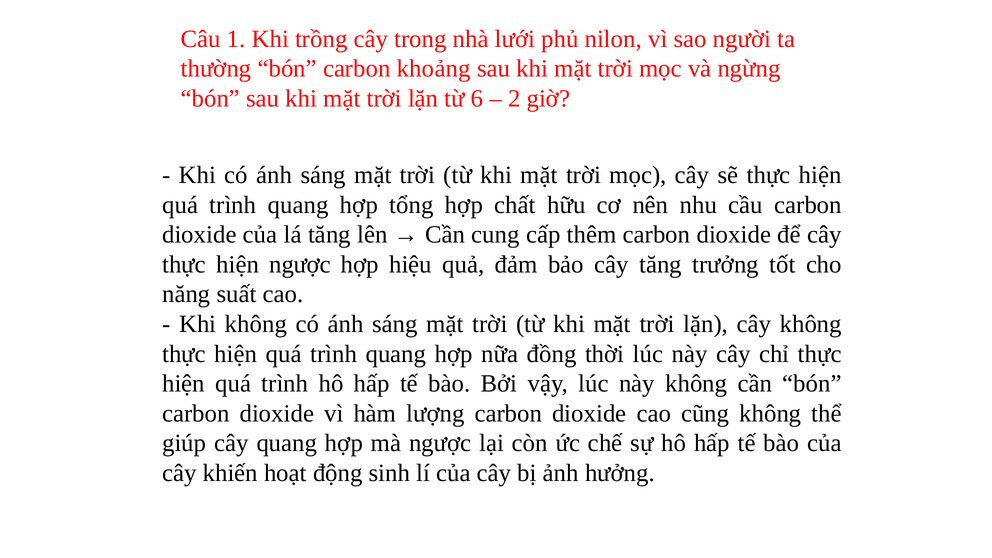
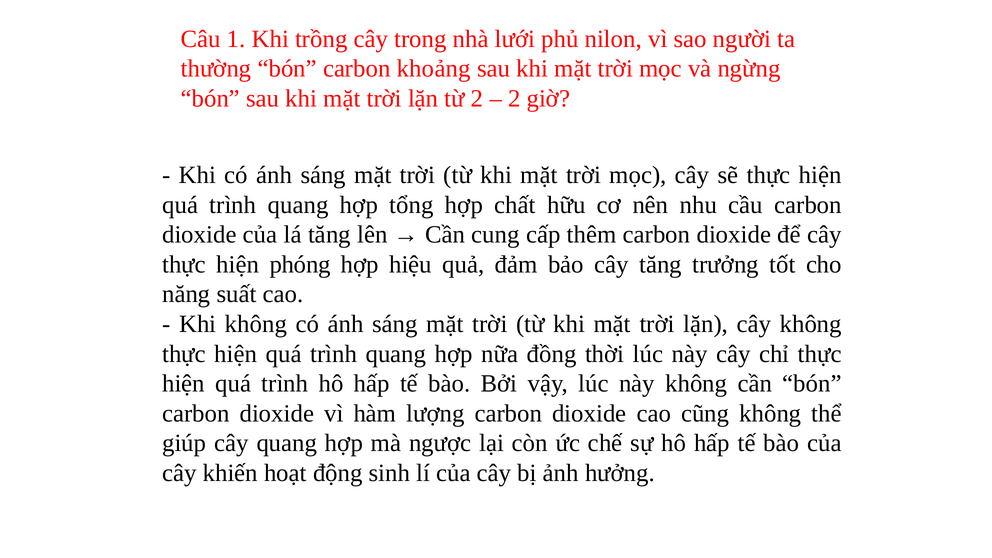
từ 6: 6 -> 2
hiện ngược: ngược -> phóng
